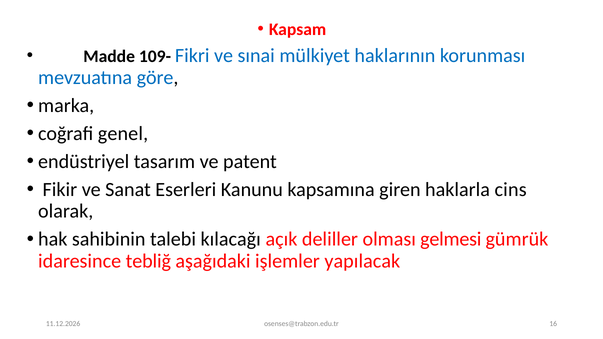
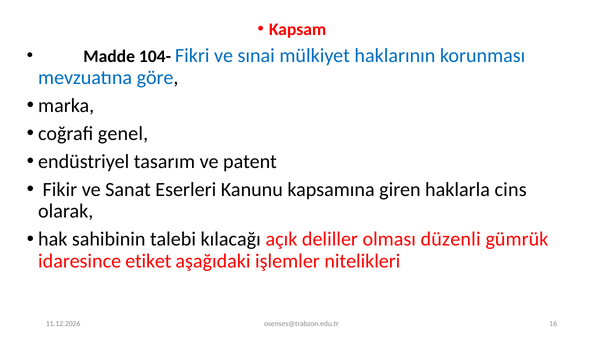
109-: 109- -> 104-
gelmesi: gelmesi -> düzenli
tebliğ: tebliğ -> etiket
yapılacak: yapılacak -> nitelikleri
